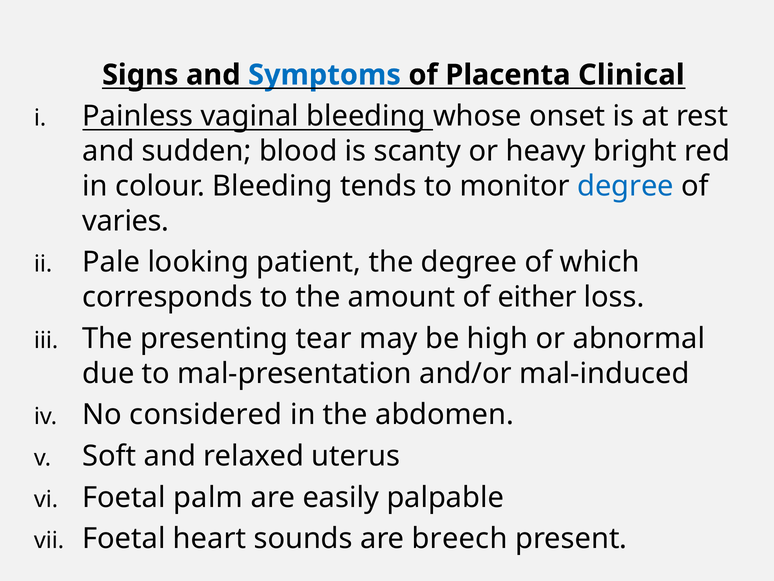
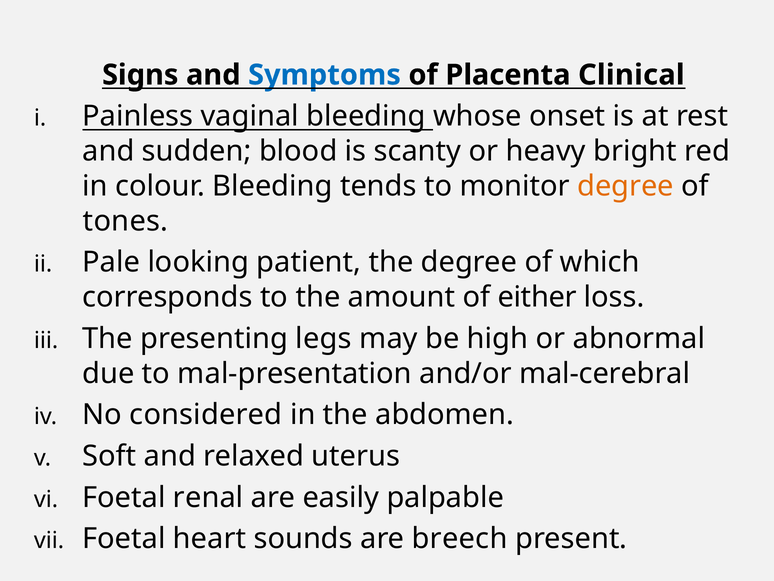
degree at (626, 186) colour: blue -> orange
varies: varies -> tones
tear: tear -> legs
mal-induced: mal-induced -> mal-cerebral
palm: palm -> renal
